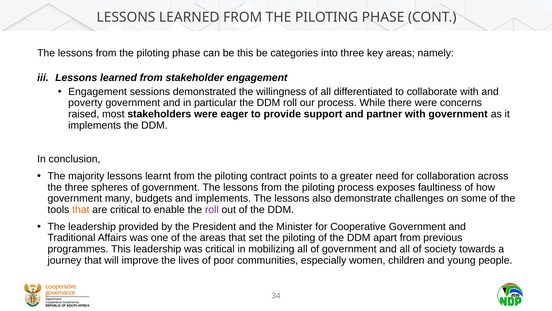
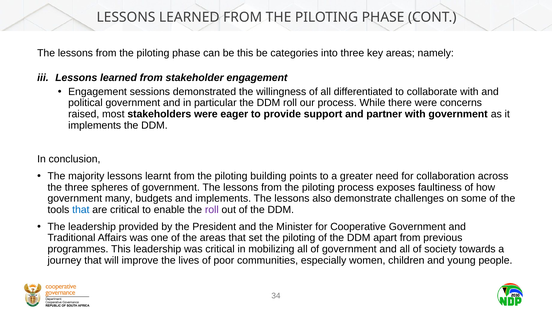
poverty: poverty -> political
contract: contract -> building
that at (81, 209) colour: orange -> blue
